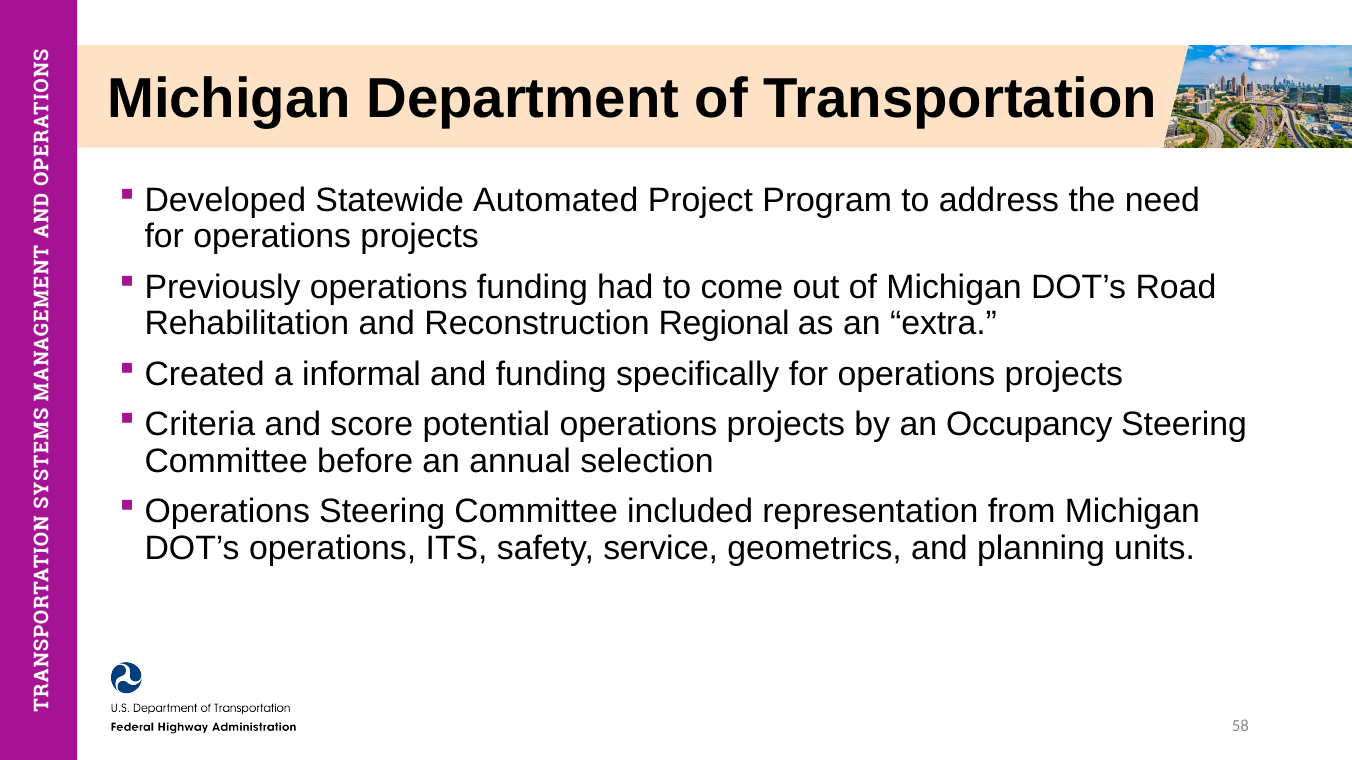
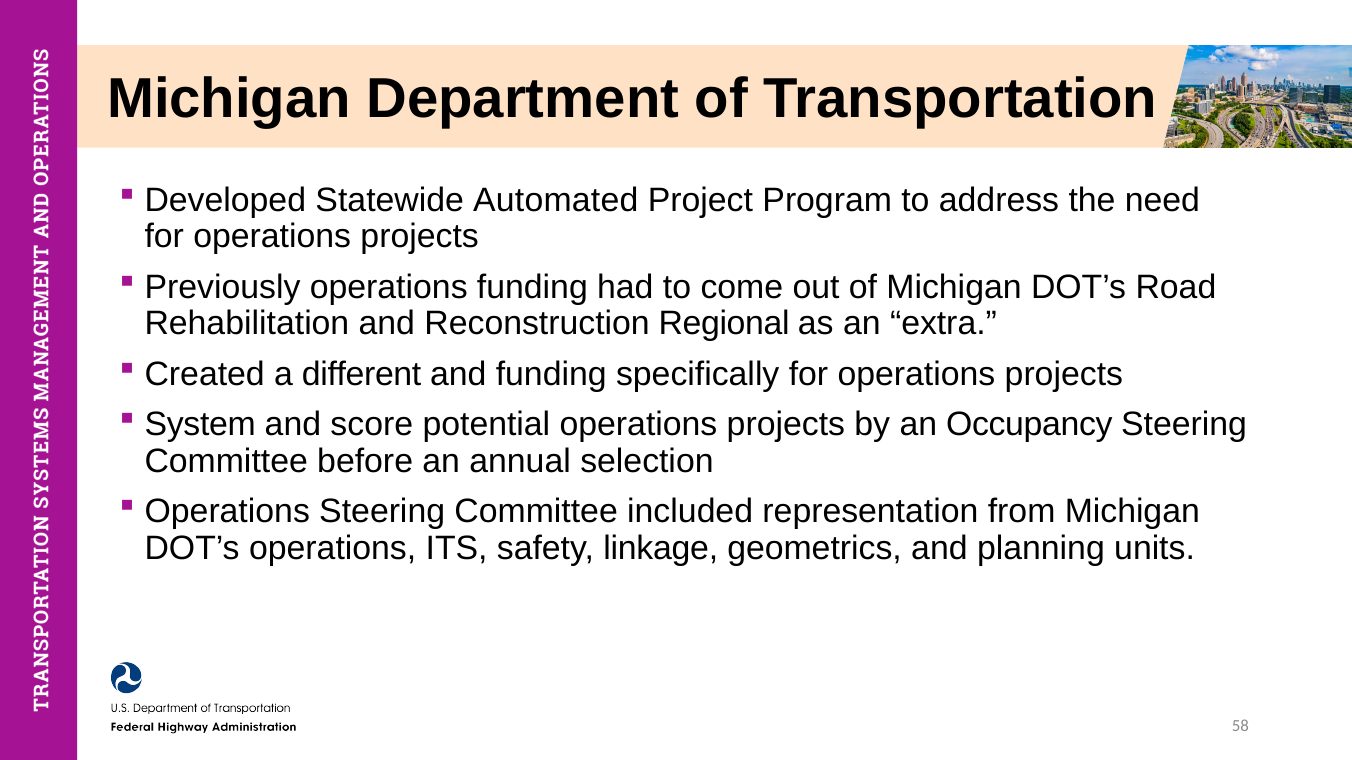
informal: informal -> different
Criteria: Criteria -> System
service: service -> linkage
